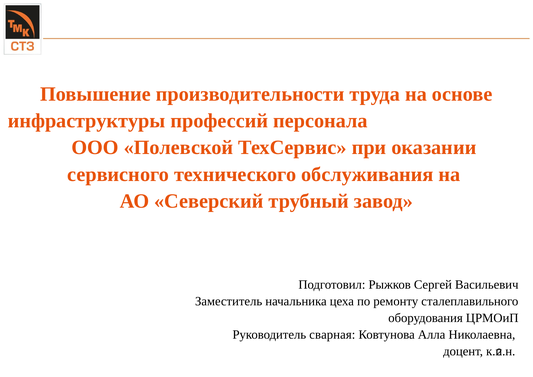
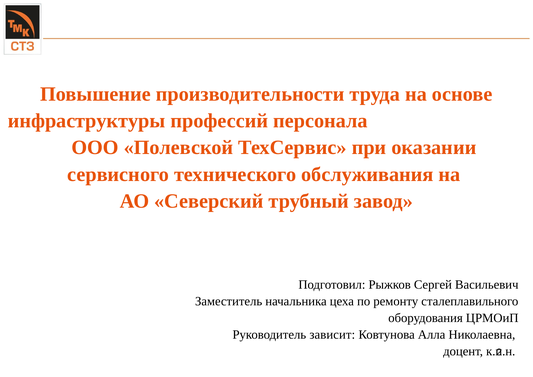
сварная: сварная -> зависит
